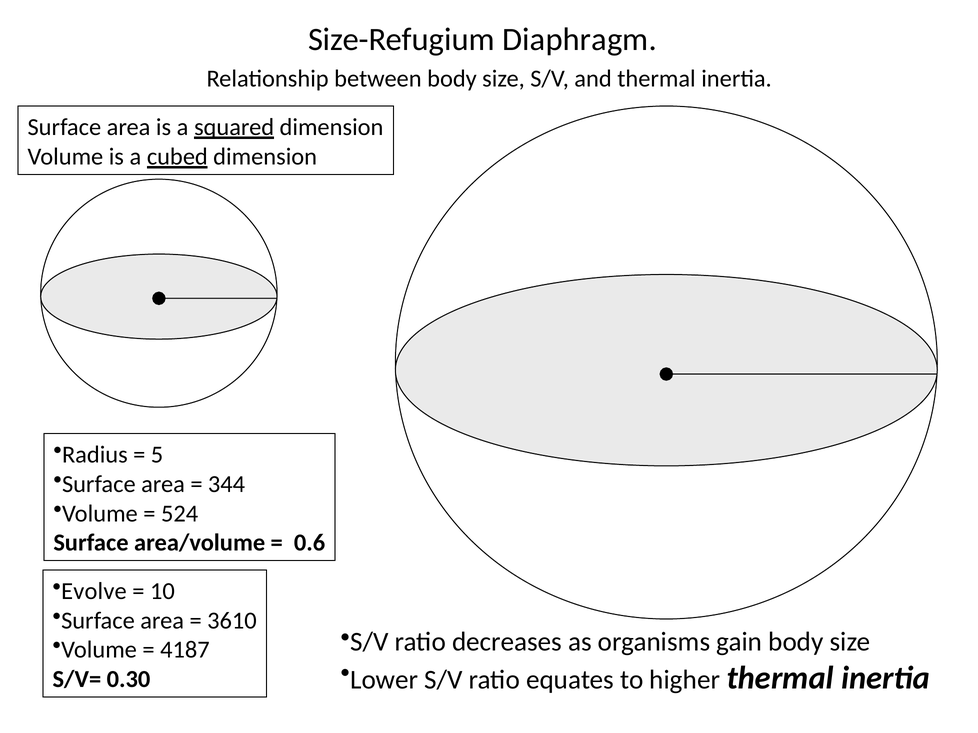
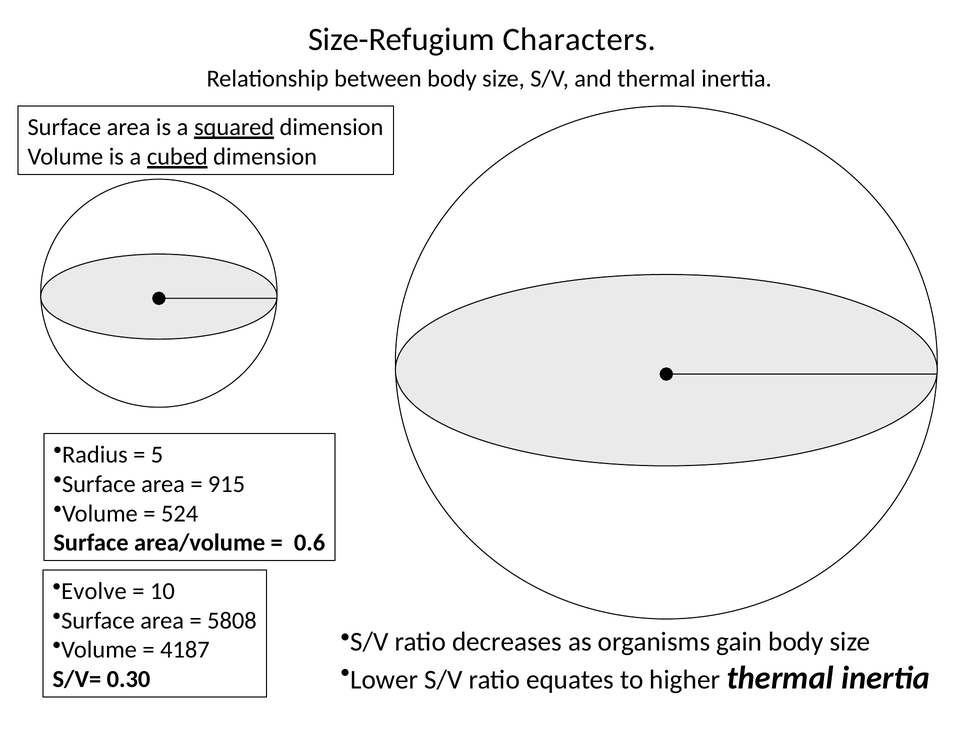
Diaphragm: Diaphragm -> Characters
344: 344 -> 915
3610: 3610 -> 5808
